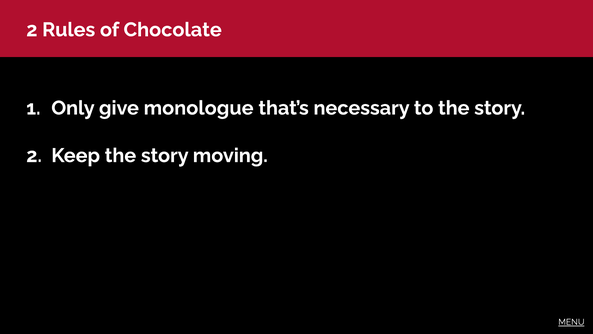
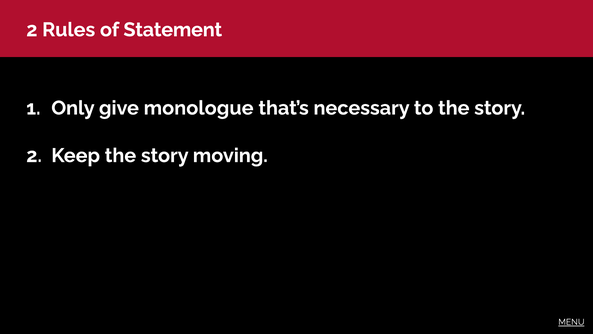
Chocolate: Chocolate -> Statement
